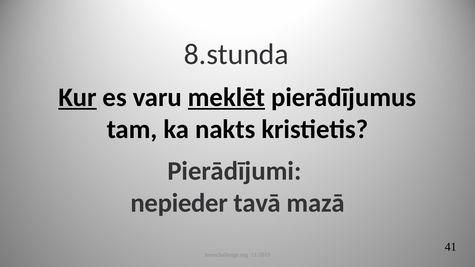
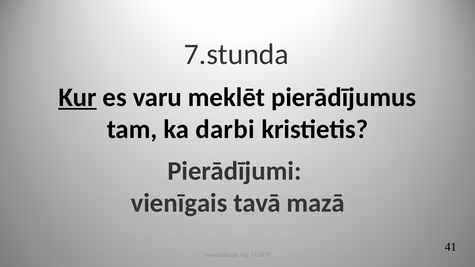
8.stunda: 8.stunda -> 7.stunda
meklēt underline: present -> none
nakts: nakts -> darbi
nepieder: nepieder -> vienīgais
